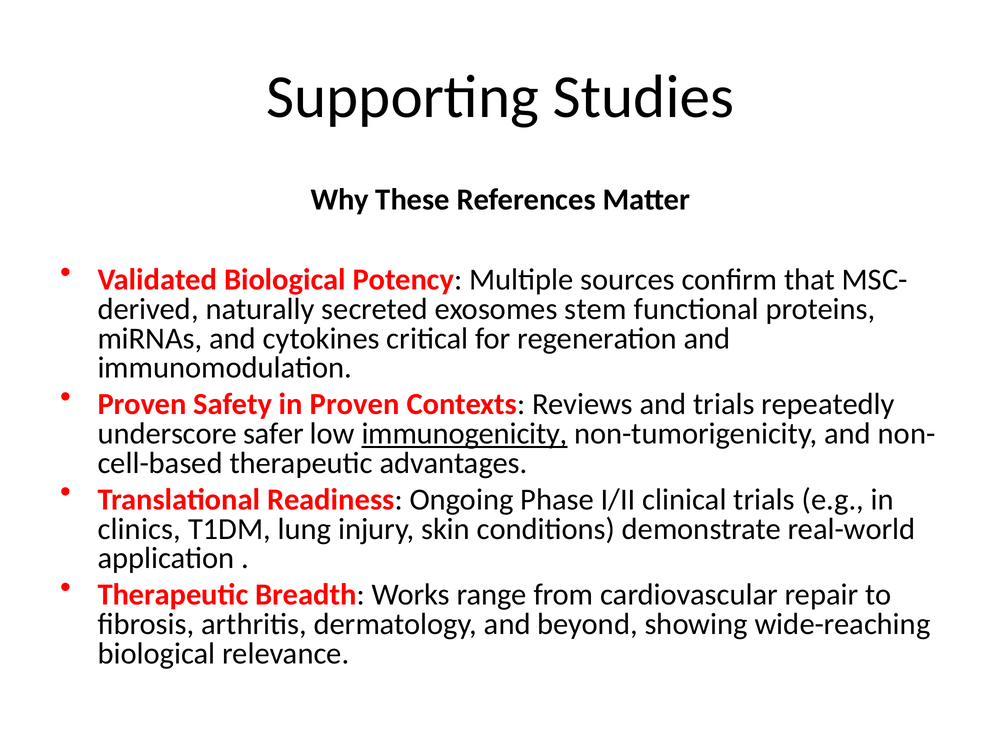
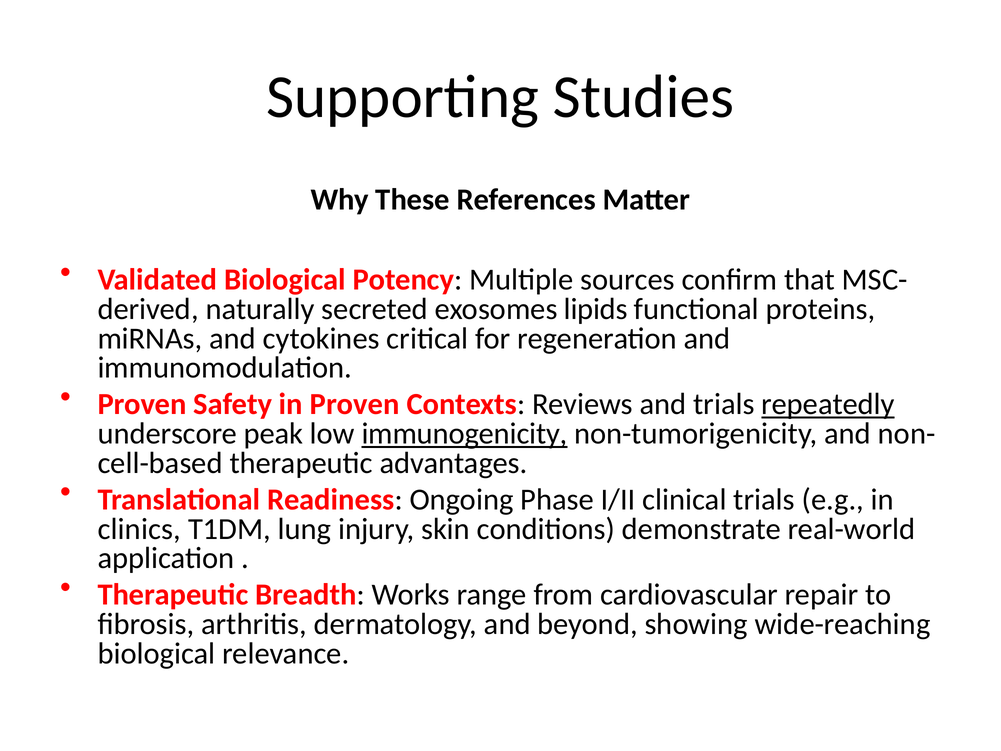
stem: stem -> lipids
repeatedly underline: none -> present
safer: safer -> peak
